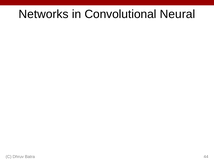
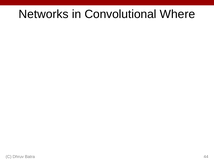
Neural: Neural -> Where
